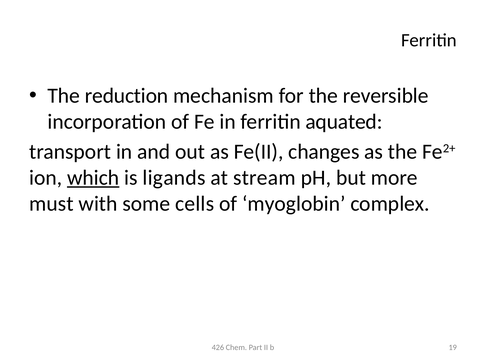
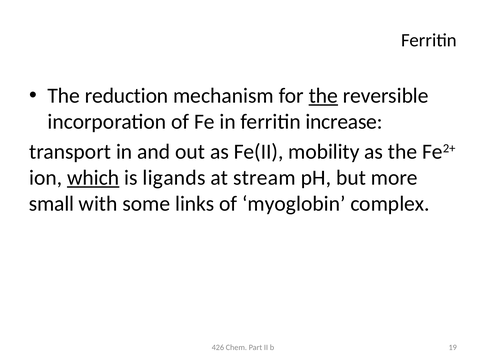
the at (323, 96) underline: none -> present
aquated: aquated -> increase
changes: changes -> mobility
must: must -> small
cells: cells -> links
